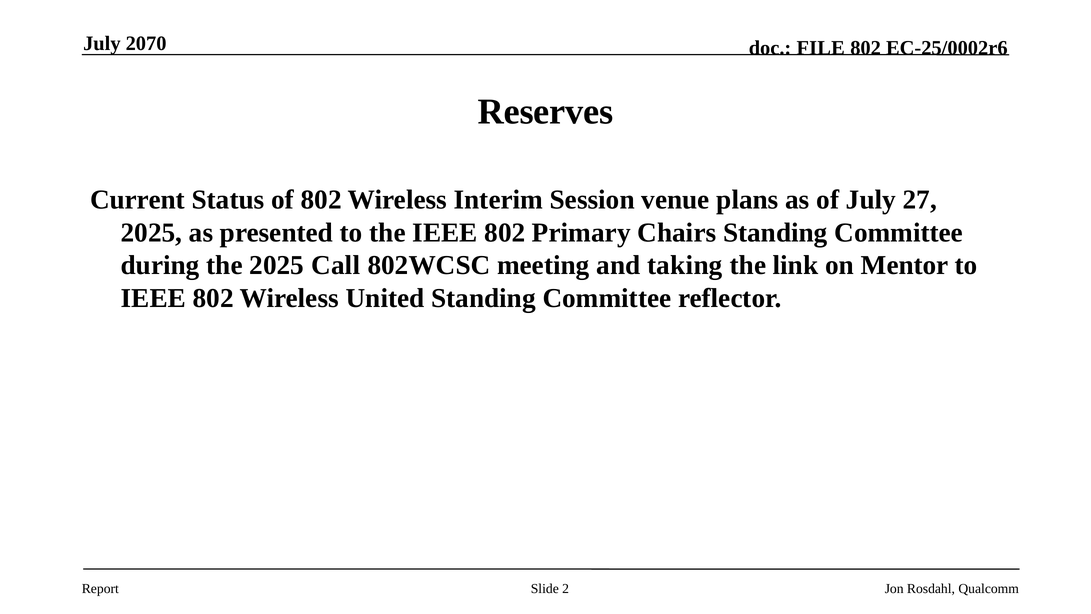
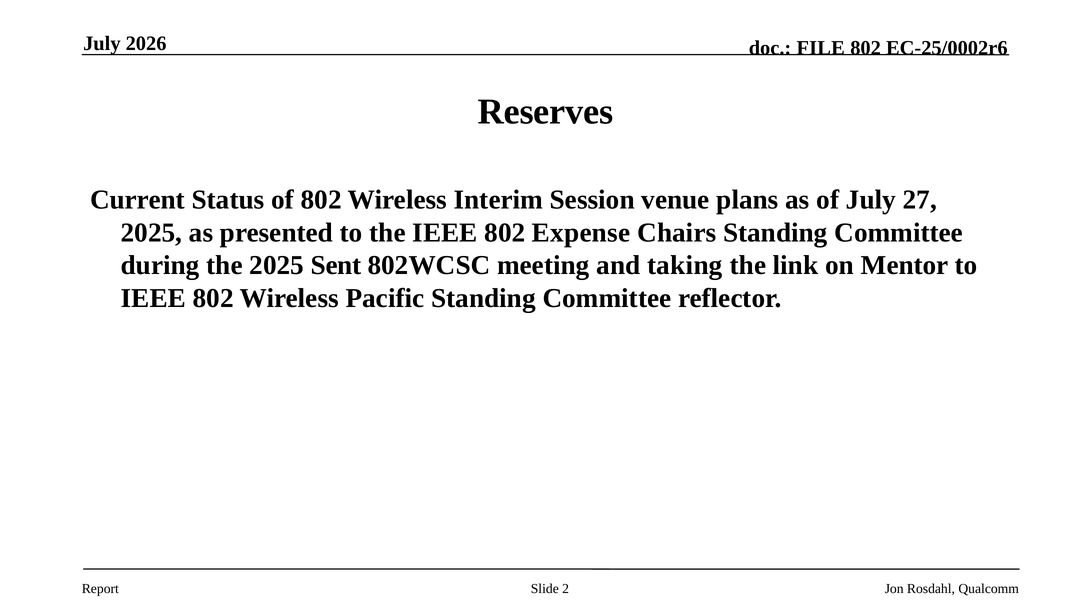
2070: 2070 -> 2026
Primary: Primary -> Expense
Call: Call -> Sent
United: United -> Pacific
